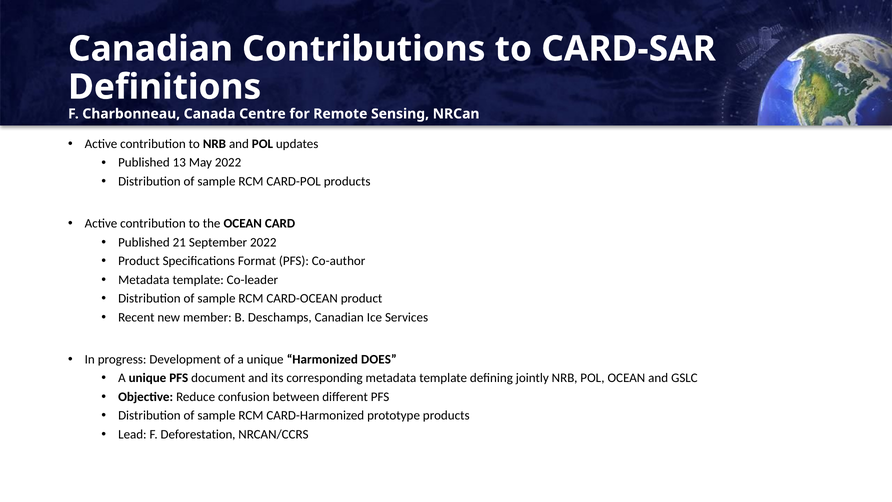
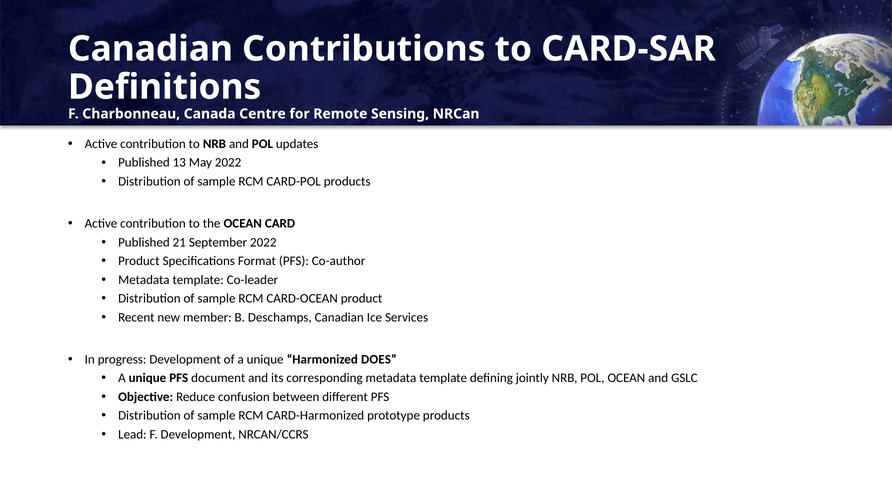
F Deforestation: Deforestation -> Development
